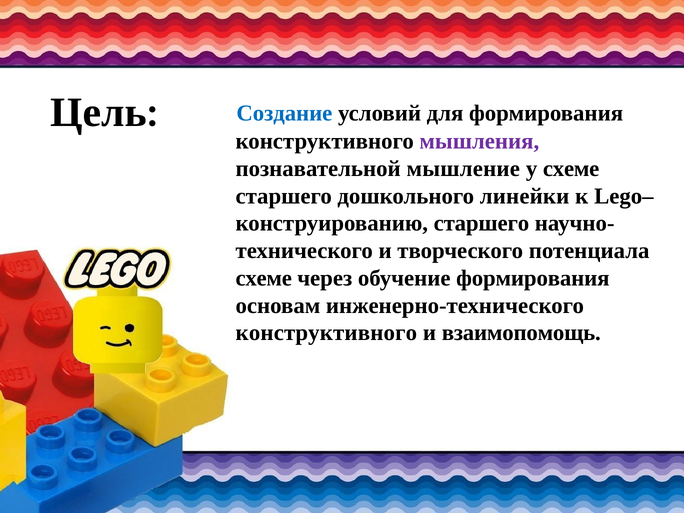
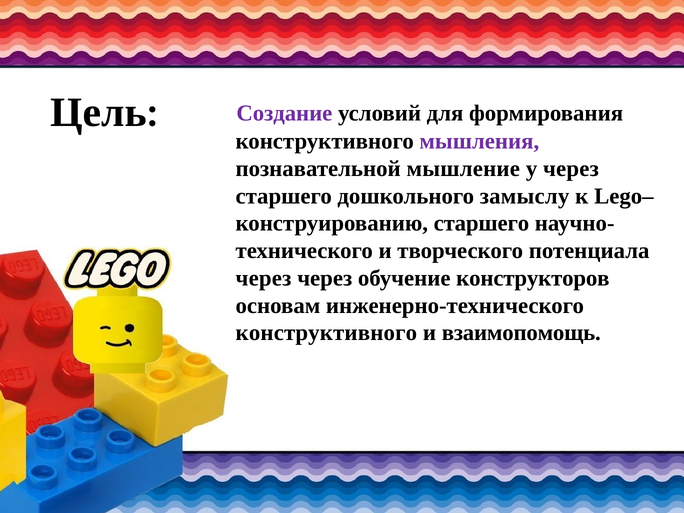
Создание colour: blue -> purple
у схеме: схеме -> через
линейки: линейки -> замыслу
схеме at (264, 278): схеме -> через
обучение формирования: формирования -> конструкторов
